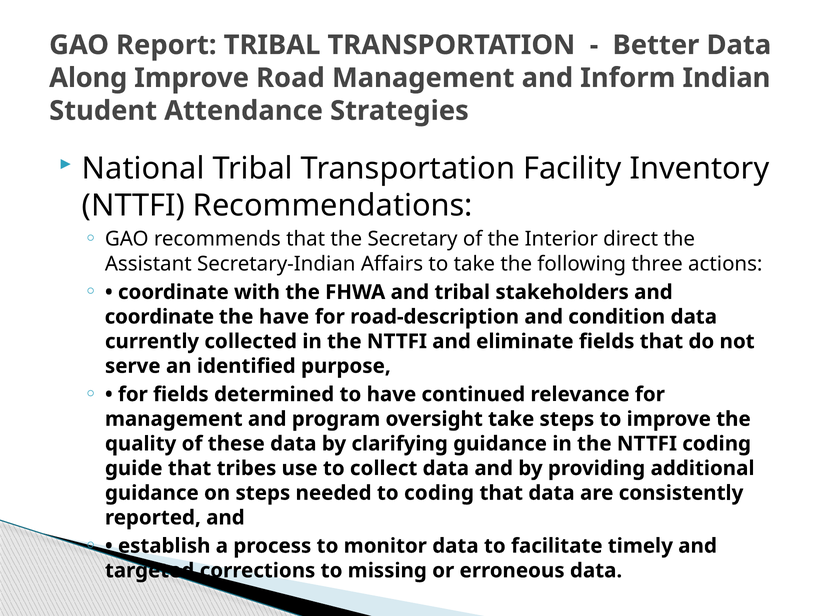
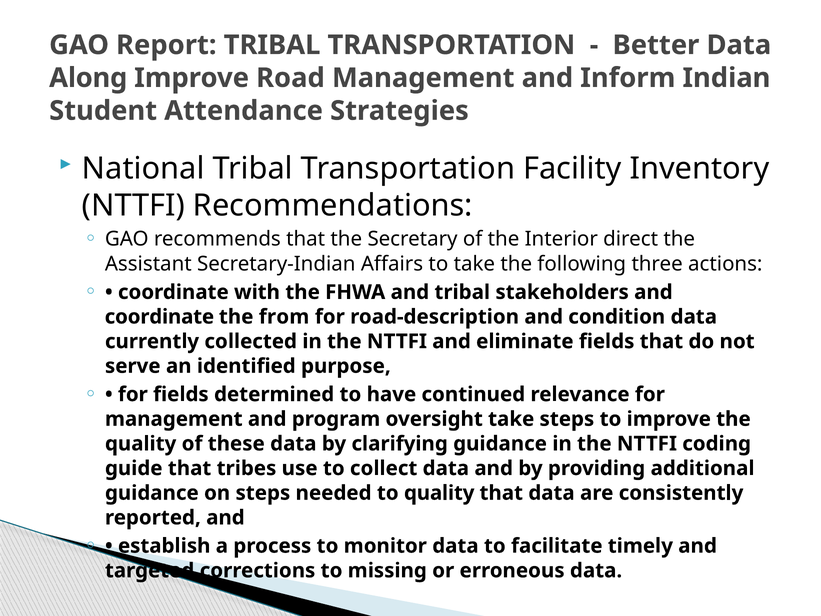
the have: have -> from
to coding: coding -> quality
